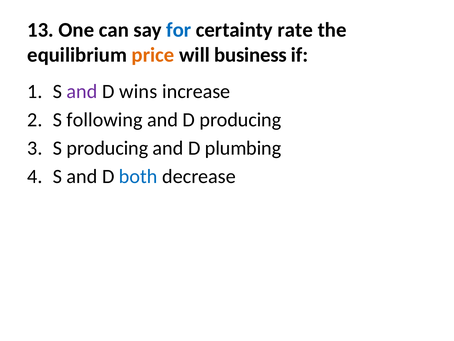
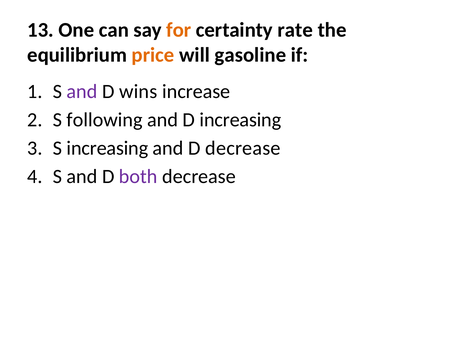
for colour: blue -> orange
business: business -> gasoline
D producing: producing -> increasing
S producing: producing -> increasing
D plumbing: plumbing -> decrease
both colour: blue -> purple
